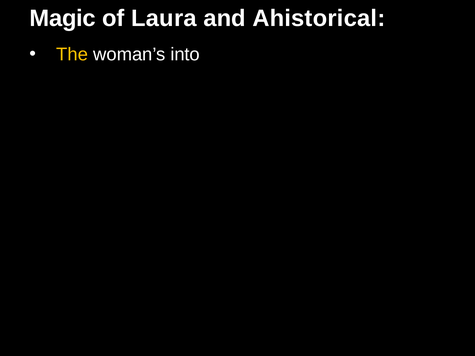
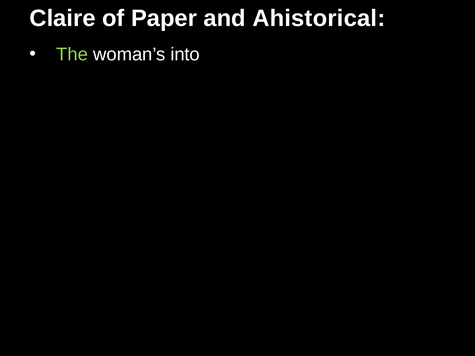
Magic: Magic -> Claire
Laura: Laura -> Paper
The colour: yellow -> light green
